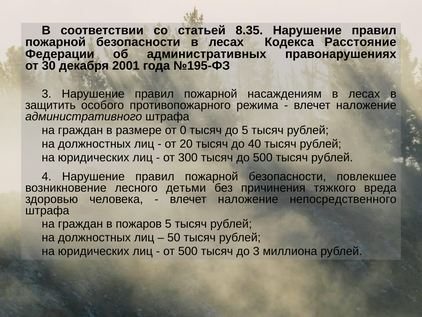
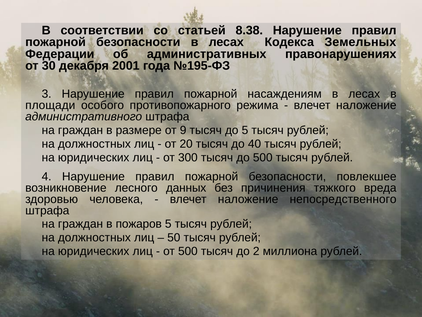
8.35: 8.35 -> 8.38
Расстояние: Расстояние -> Земельных
защитить: защитить -> площади
0: 0 -> 9
детьми: детьми -> данных
до 3: 3 -> 2
